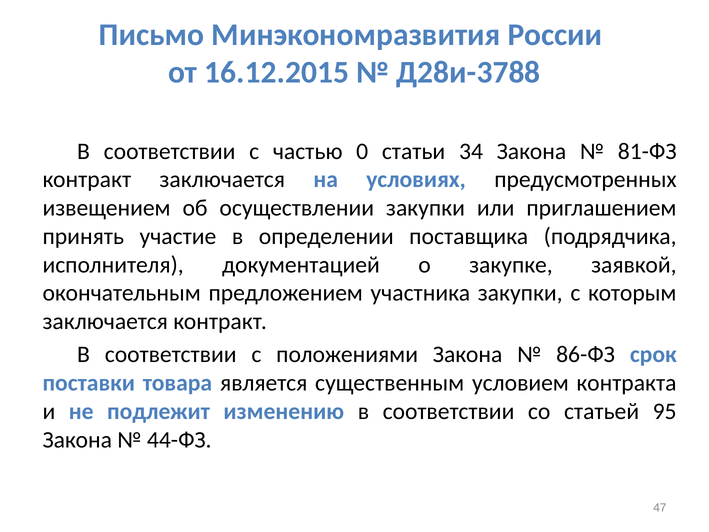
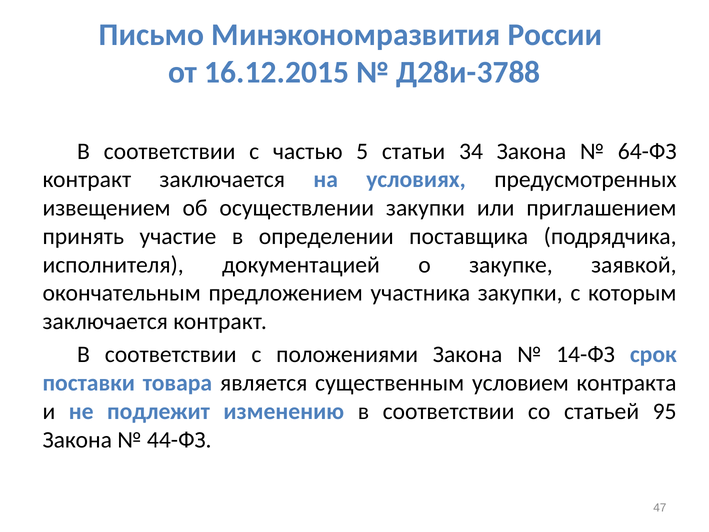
0: 0 -> 5
81-ФЗ: 81-ФЗ -> 64-ФЗ
86-ФЗ: 86-ФЗ -> 14-ФЗ
